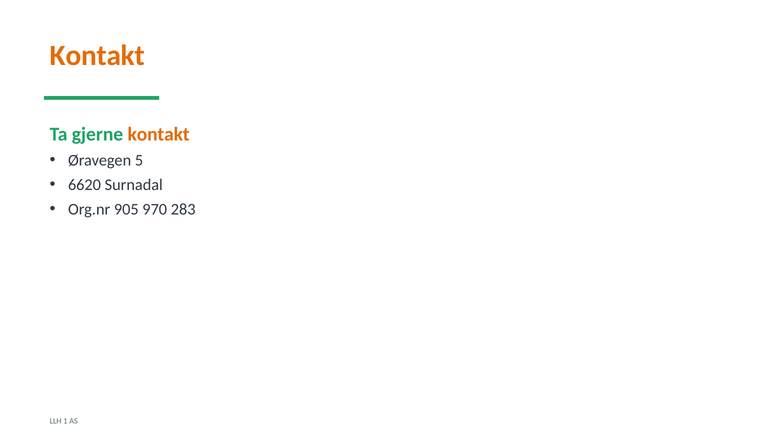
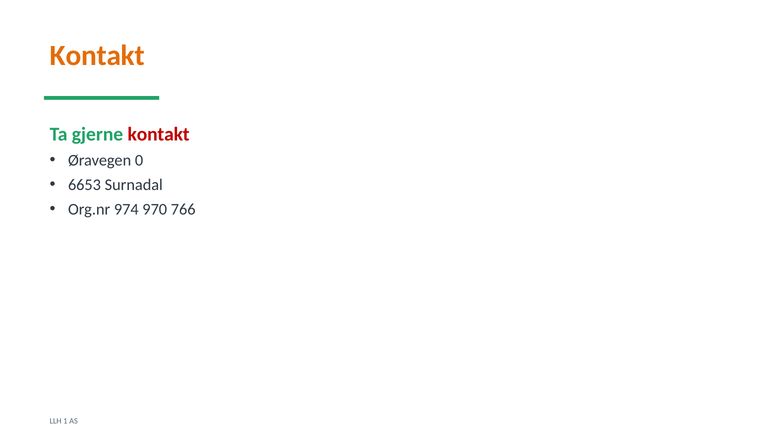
kontakt at (159, 134) colour: orange -> red
5: 5 -> 0
6620: 6620 -> 6653
905: 905 -> 974
283: 283 -> 766
